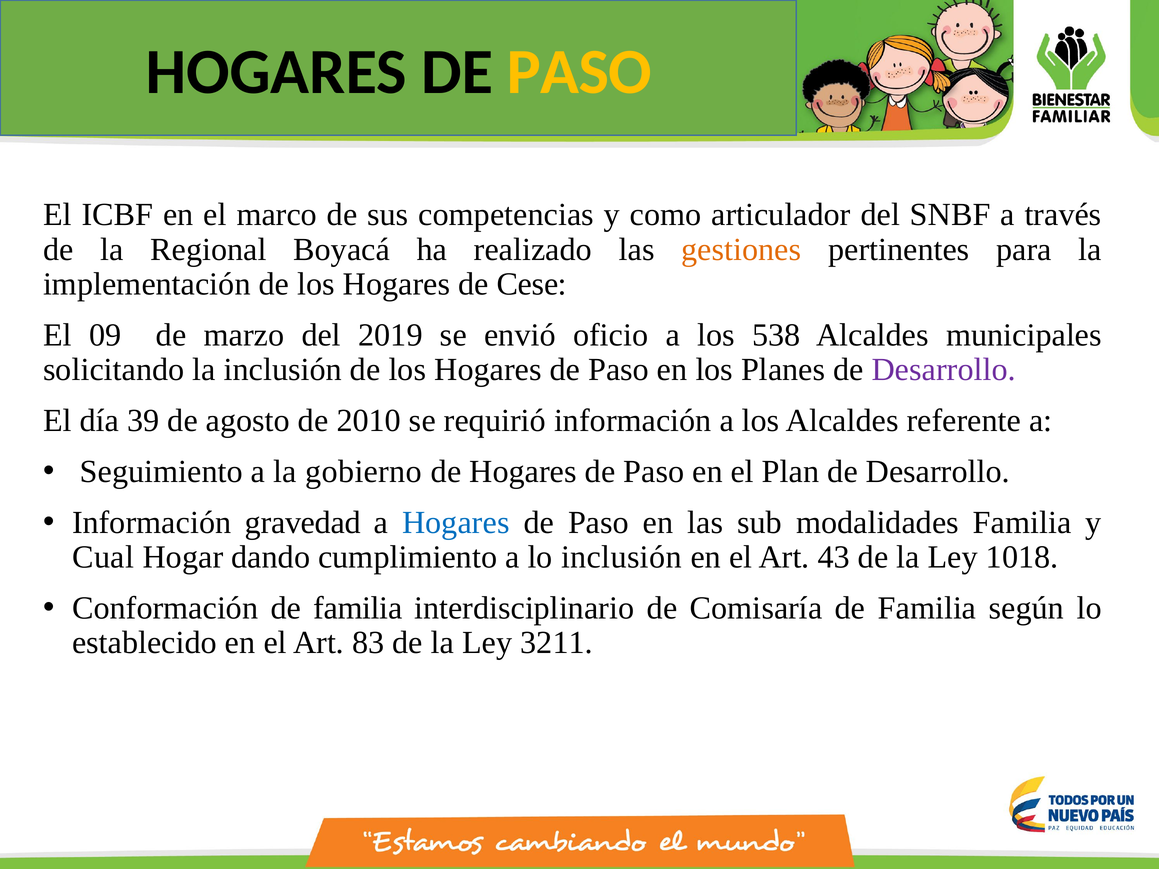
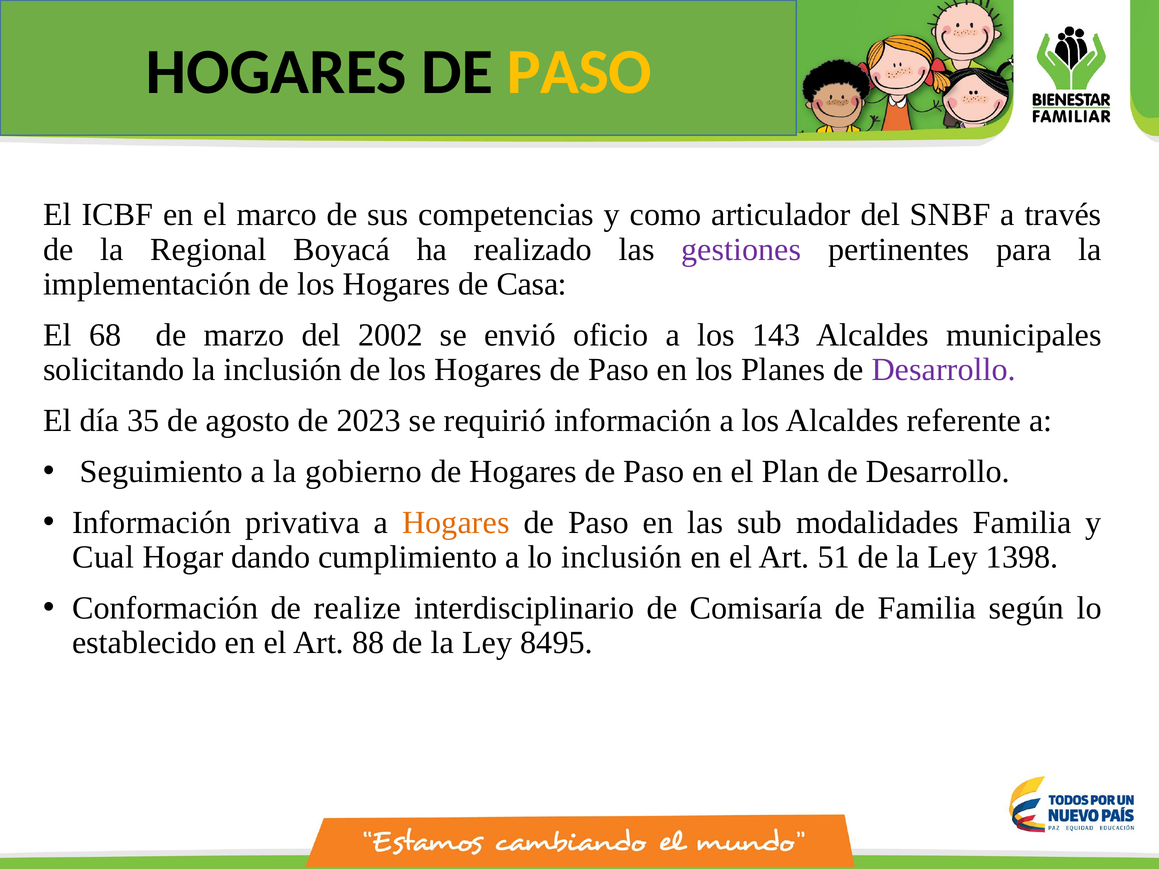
gestiones colour: orange -> purple
Cese: Cese -> Casa
09: 09 -> 68
2019: 2019 -> 2002
538: 538 -> 143
39: 39 -> 35
2010: 2010 -> 2023
gravedad: gravedad -> privativa
Hogares at (456, 523) colour: blue -> orange
43: 43 -> 51
1018: 1018 -> 1398
Conformación de familia: familia -> realize
83: 83 -> 88
3211: 3211 -> 8495
